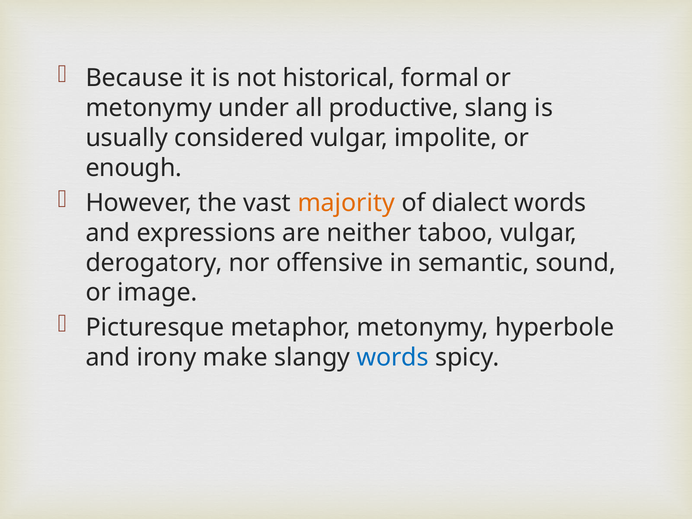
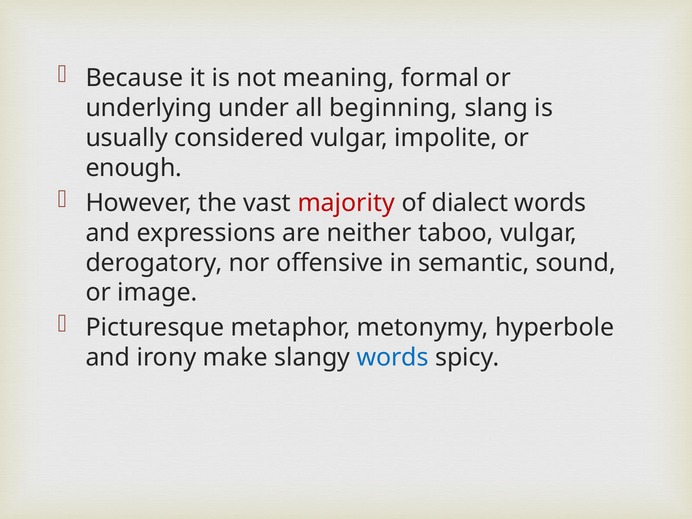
historical: historical -> meaning
metonymy at (149, 108): metonymy -> underlying
productive: productive -> beginning
majority colour: orange -> red
